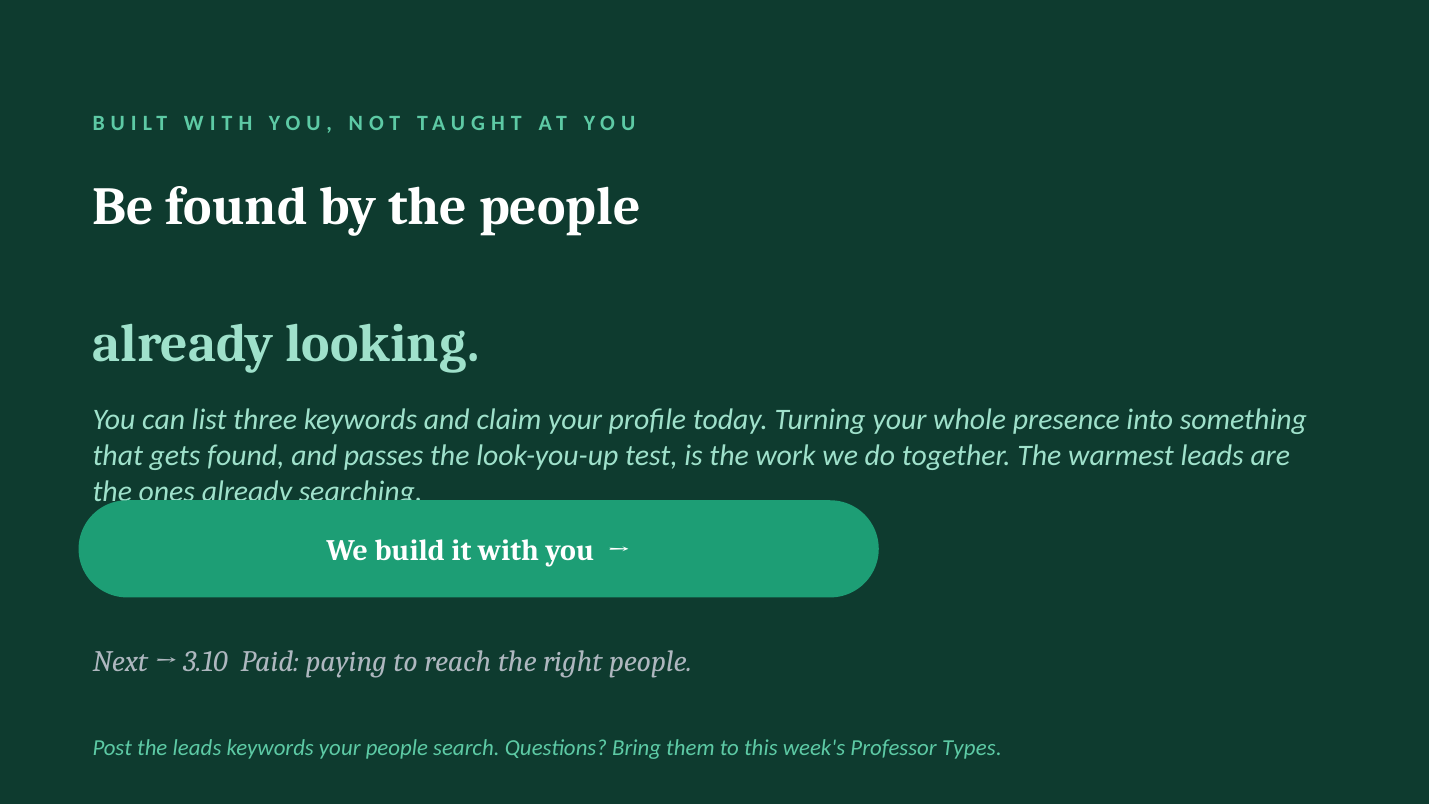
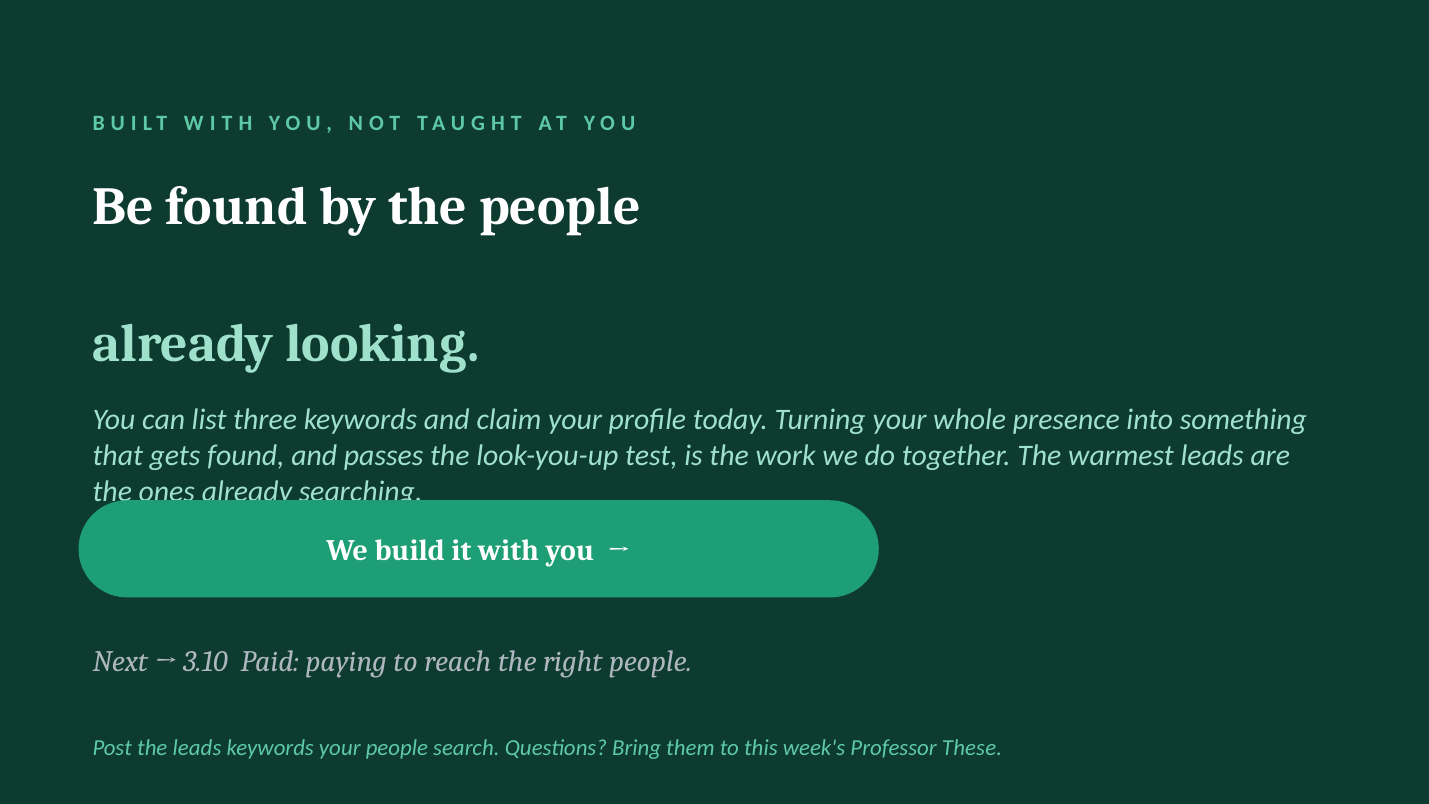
Types: Types -> These
